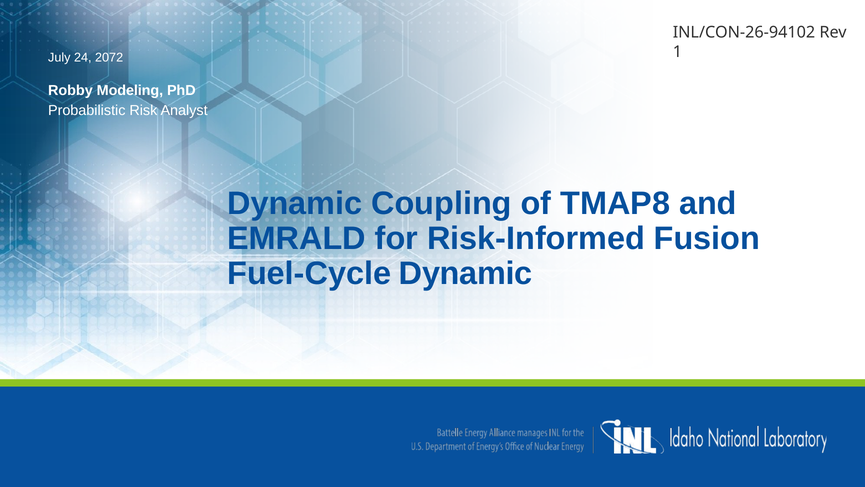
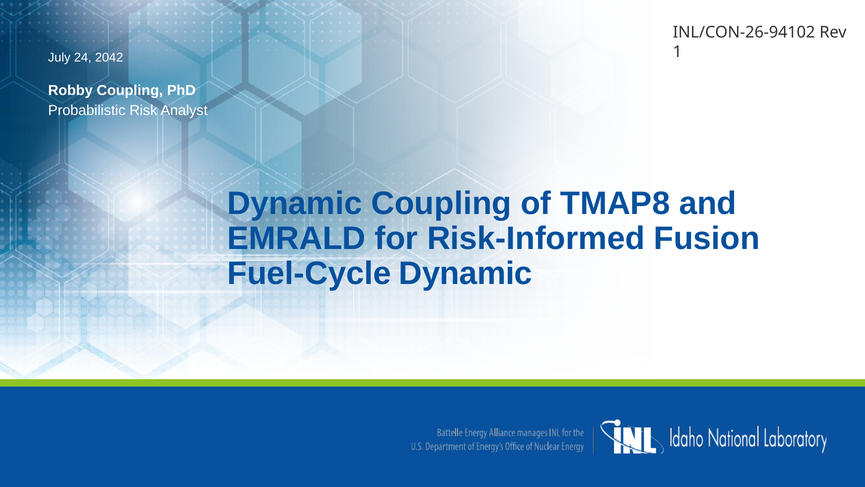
2072: 2072 -> 2042
Robby Modeling: Modeling -> Coupling
